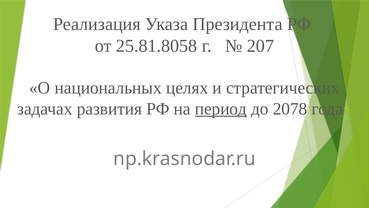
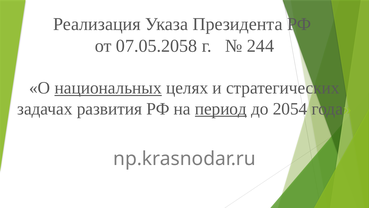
25.81.8058: 25.81.8058 -> 07.05.2058
207: 207 -> 244
национальных underline: none -> present
2078: 2078 -> 2054
